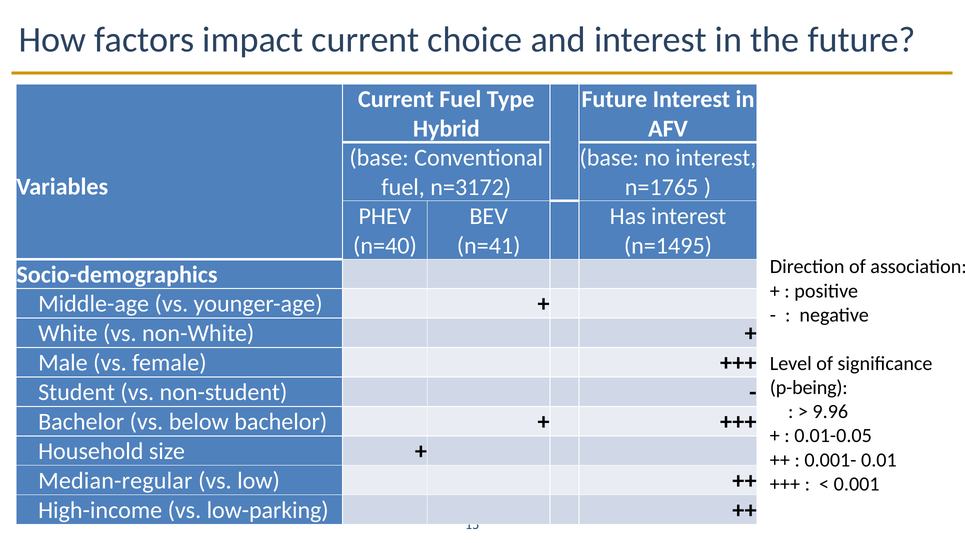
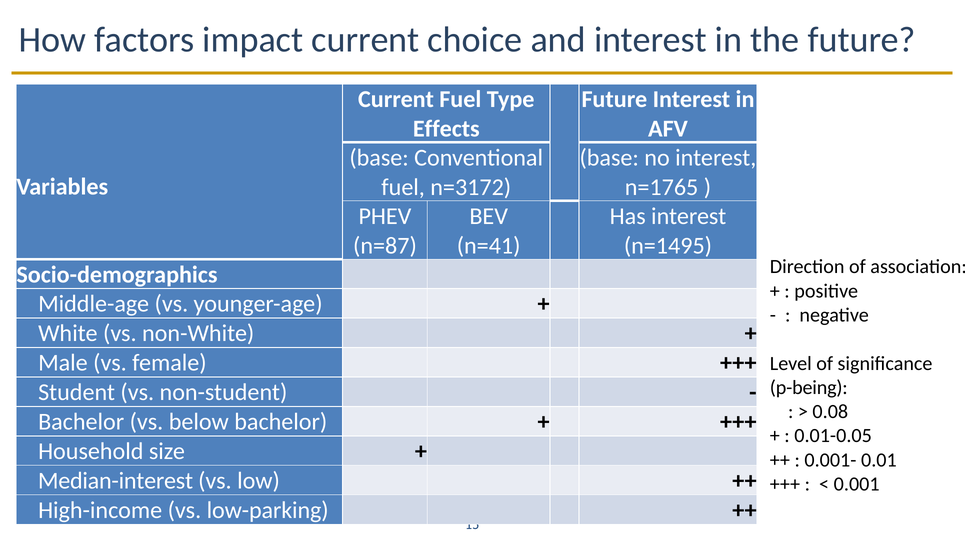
Hybrid: Hybrid -> Effects
n=40: n=40 -> n=87
9.96: 9.96 -> 0.08
Median-regular: Median-regular -> Median-interest
